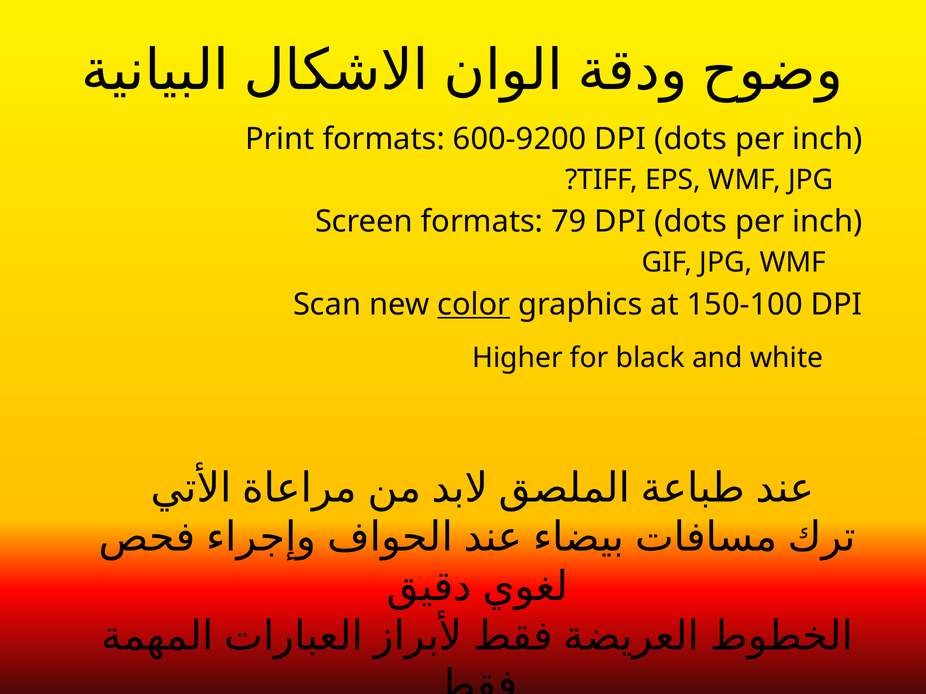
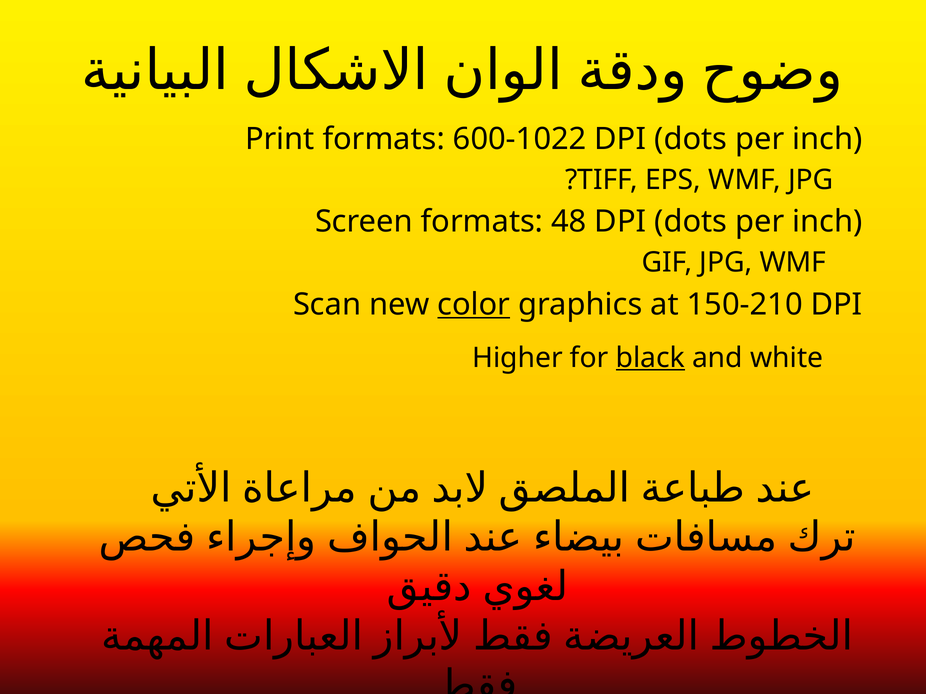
600-9200: 600-9200 -> 600-1022
79: 79 -> 48
150-100: 150-100 -> 150-210
black underline: none -> present
